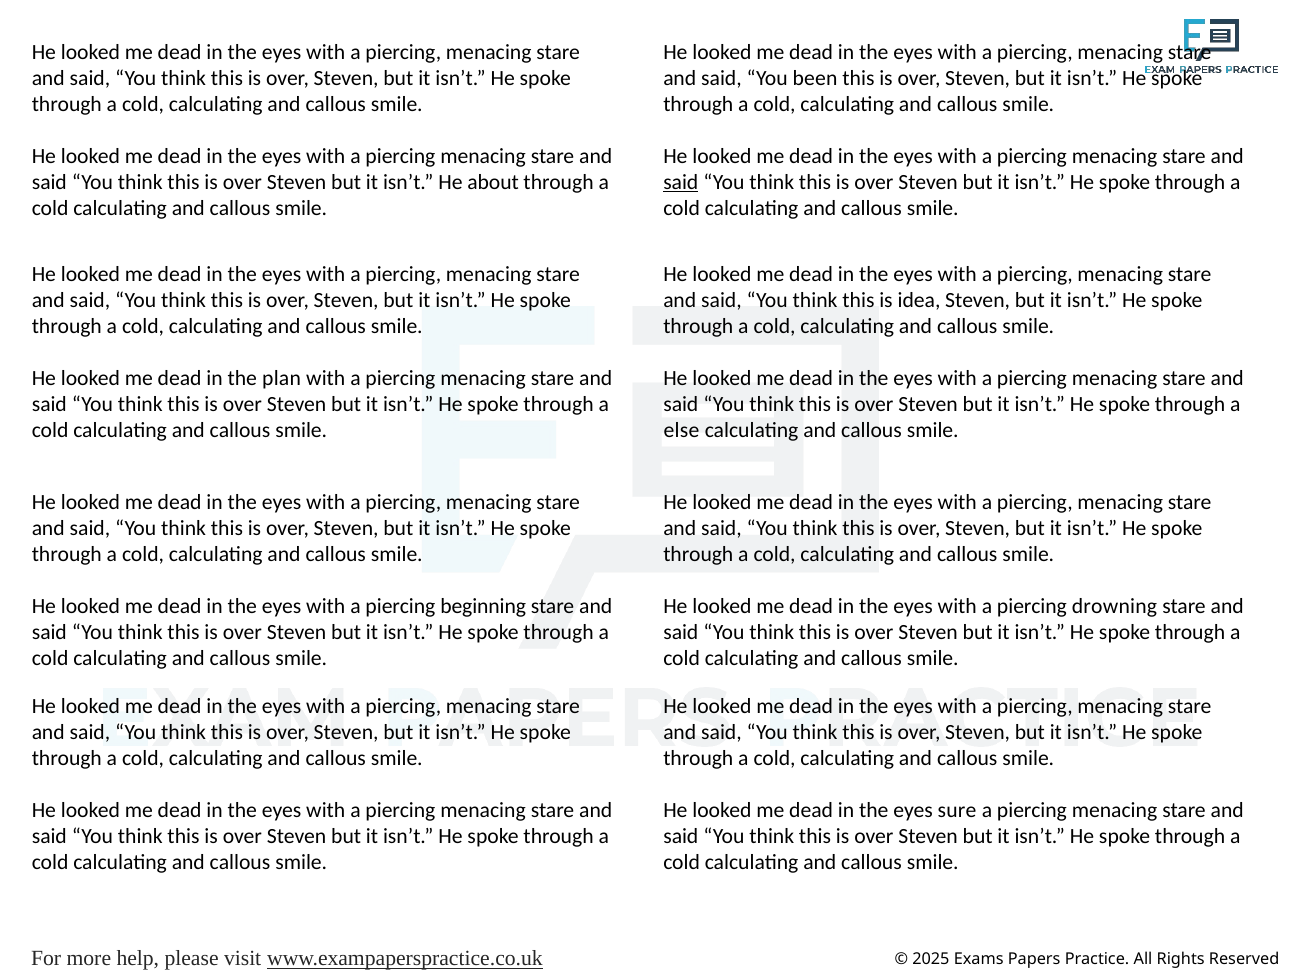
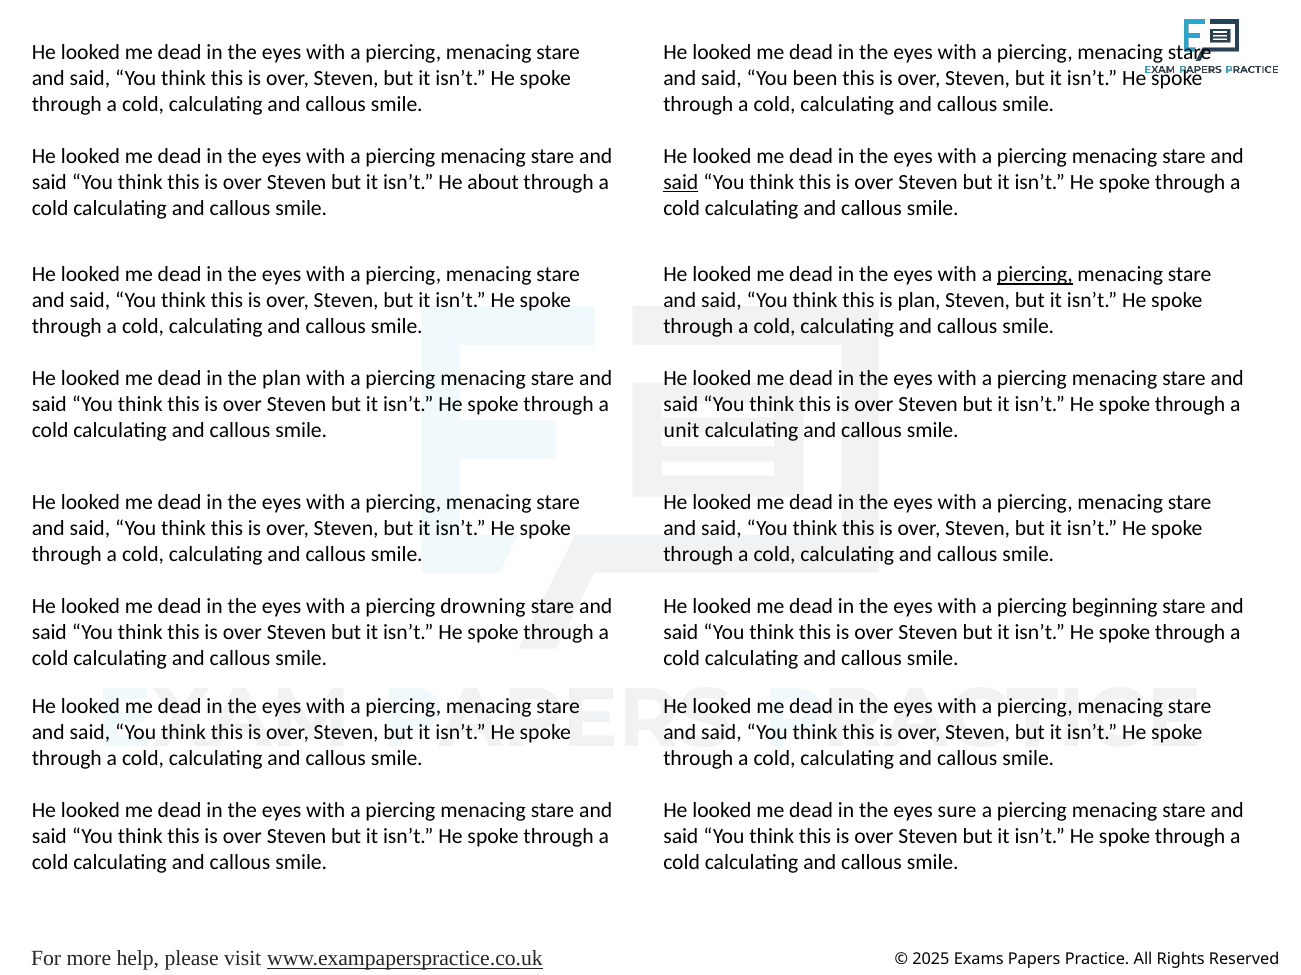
piercing at (1035, 275) underline: none -> present
is idea: idea -> plan
else: else -> unit
beginning: beginning -> drowning
drowning: drowning -> beginning
